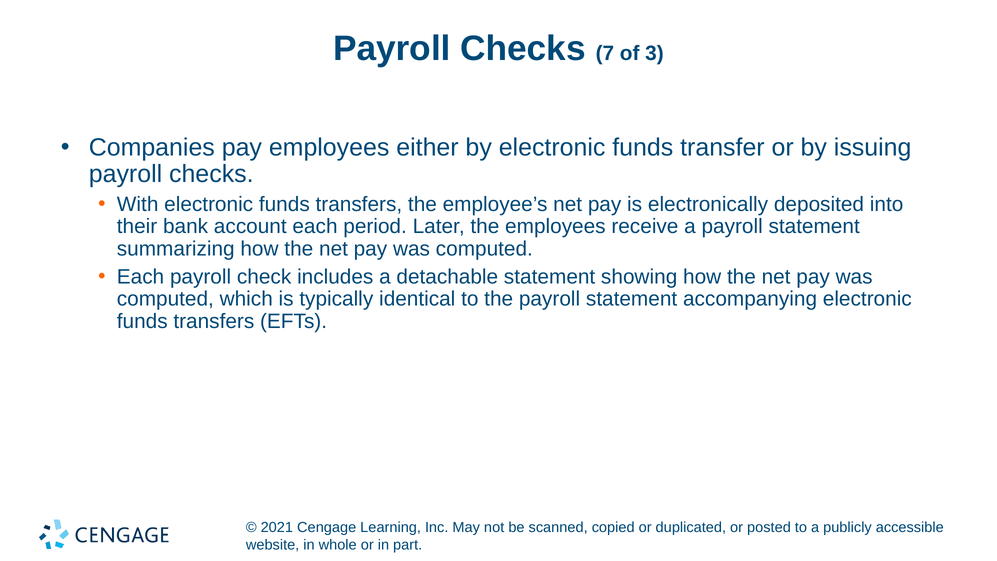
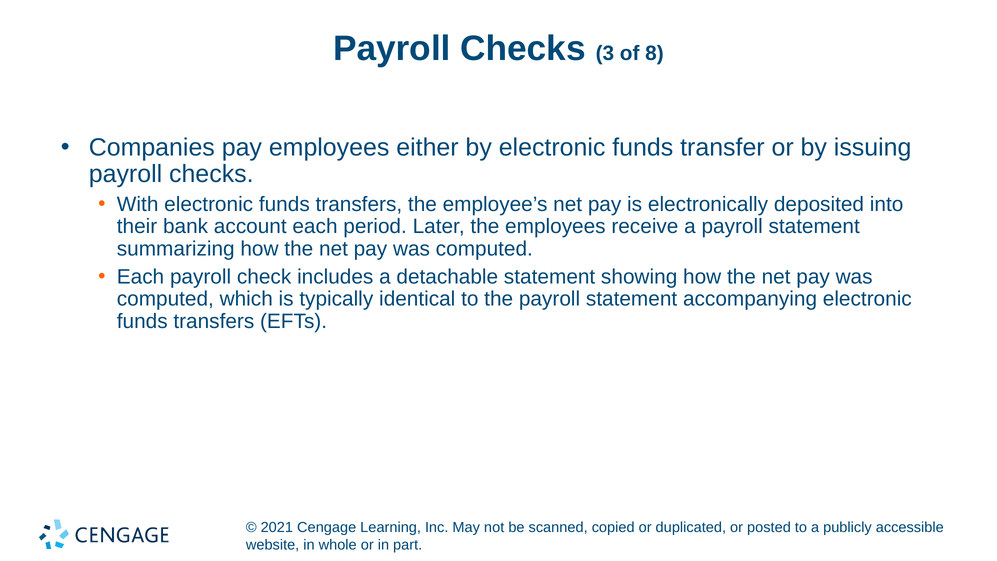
7: 7 -> 3
3: 3 -> 8
